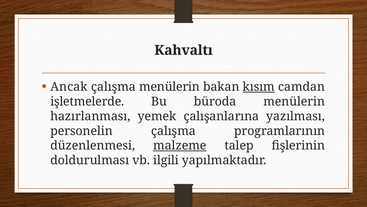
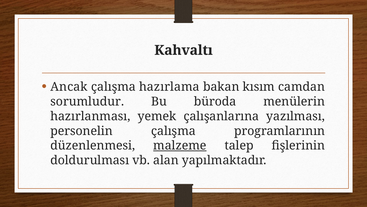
çalışma menülerin: menülerin -> hazırlama
kısım underline: present -> none
işletmelerde: işletmelerde -> sorumludur
ilgili: ilgili -> alan
